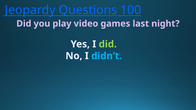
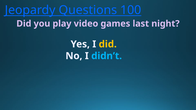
did at (108, 44) colour: light green -> yellow
